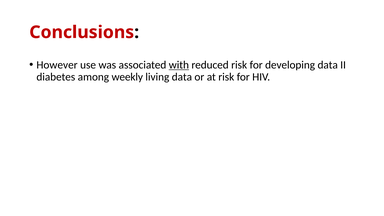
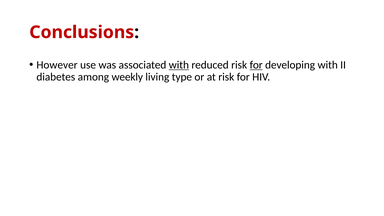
for at (256, 65) underline: none -> present
developing data: data -> with
living data: data -> type
